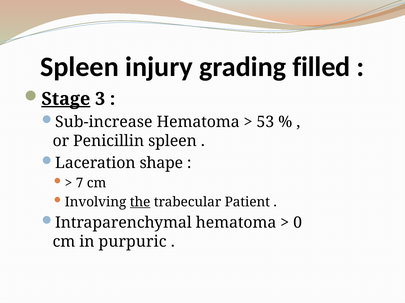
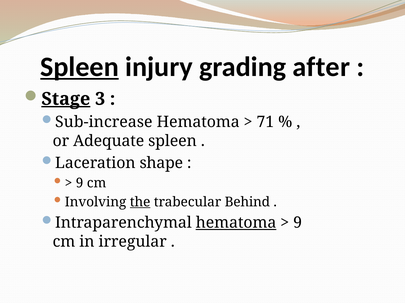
Spleen at (80, 67) underline: none -> present
filled: filled -> after
53: 53 -> 71
Penicillin: Penicillin -> Adequate
7 at (80, 184): 7 -> 9
Patient: Patient -> Behind
hematoma at (236, 223) underline: none -> present
0 at (298, 223): 0 -> 9
purpuric: purpuric -> irregular
